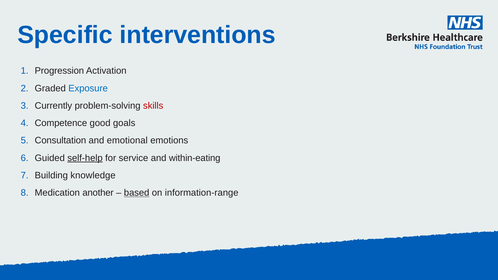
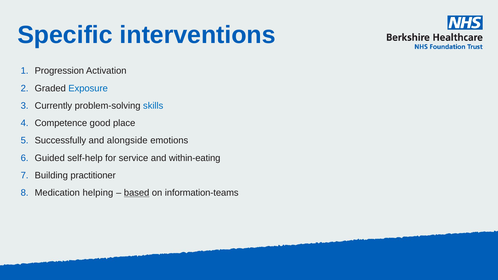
skills colour: red -> blue
goals: goals -> place
Consultation: Consultation -> Successfully
emotional: emotional -> alongside
self-help underline: present -> none
knowledge: knowledge -> practitioner
another: another -> helping
information-range: information-range -> information-teams
